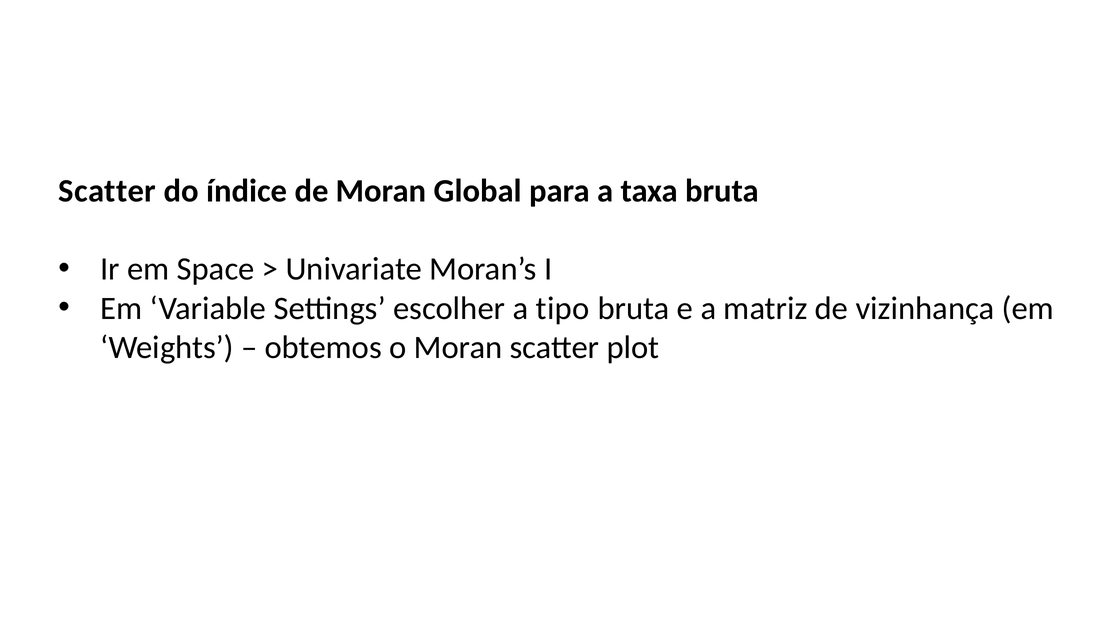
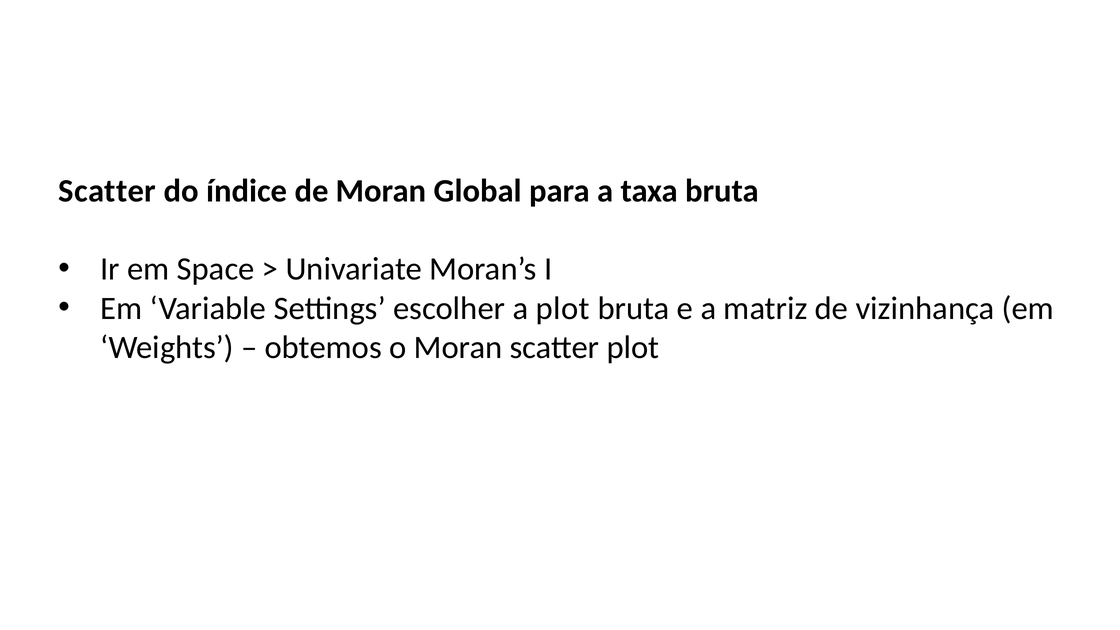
a tipo: tipo -> plot
